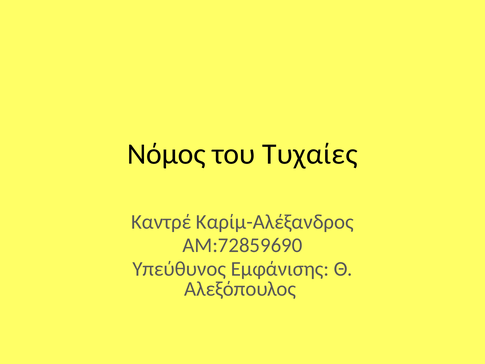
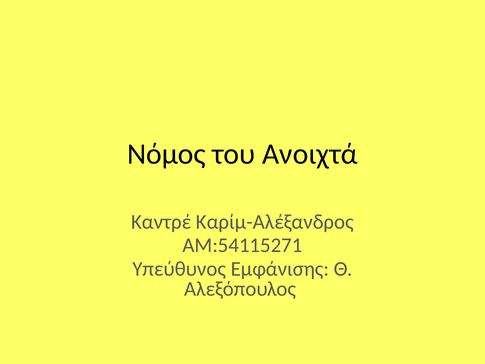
Τυχαίες: Τυχαίες -> Ανοιχτά
ΑΜ:72859690: ΑΜ:72859690 -> ΑΜ:54115271
